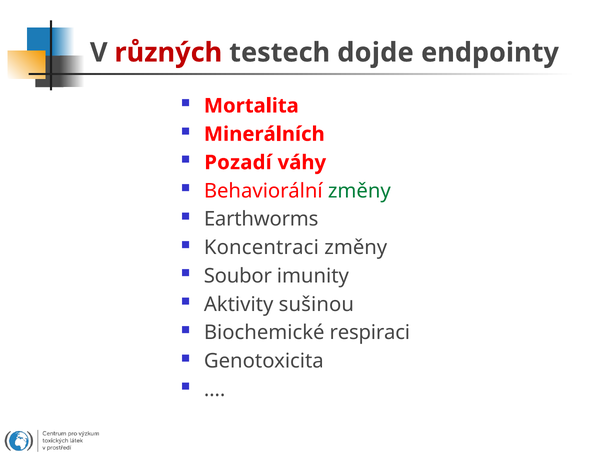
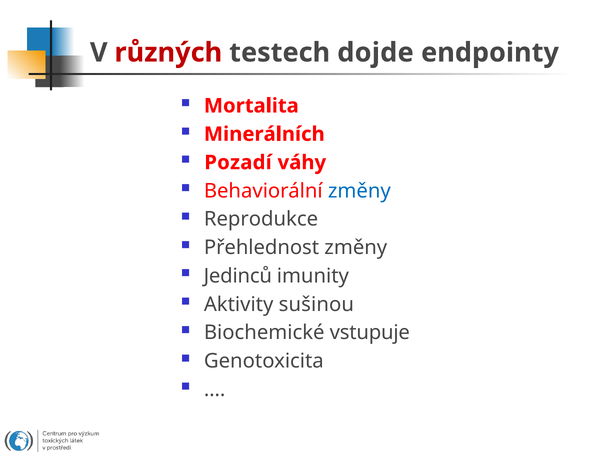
změny at (359, 191) colour: green -> blue
Earthworms: Earthworms -> Reprodukce
Koncentraci: Koncentraci -> Přehlednost
Soubor: Soubor -> Jedinců
respiraci: respiraci -> vstupuje
